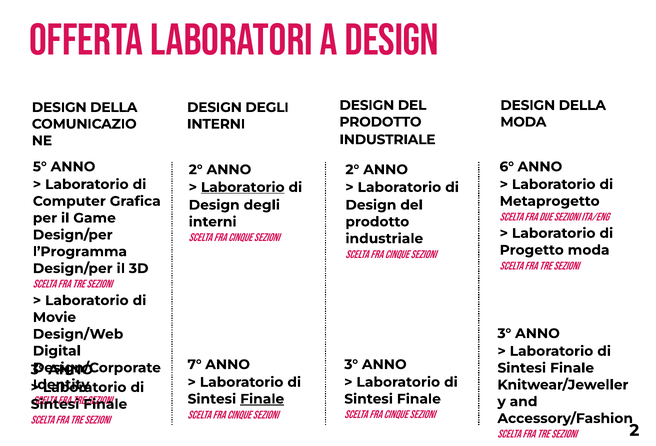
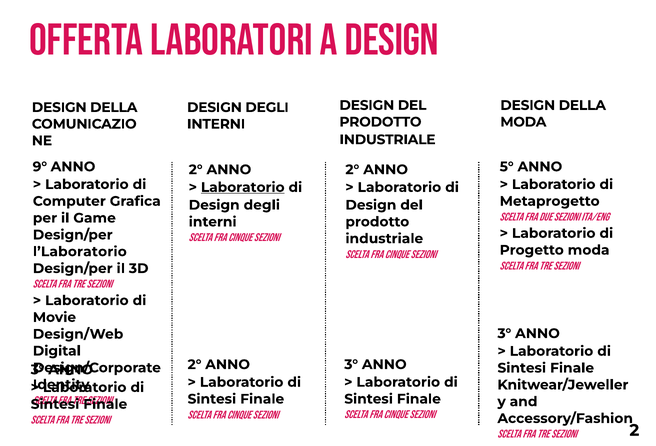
5°: 5° -> 9°
6°: 6° -> 5°
l’Programma: l’Programma -> l’Laboratorio
7° at (195, 364): 7° -> 2°
Finale at (262, 399) underline: present -> none
